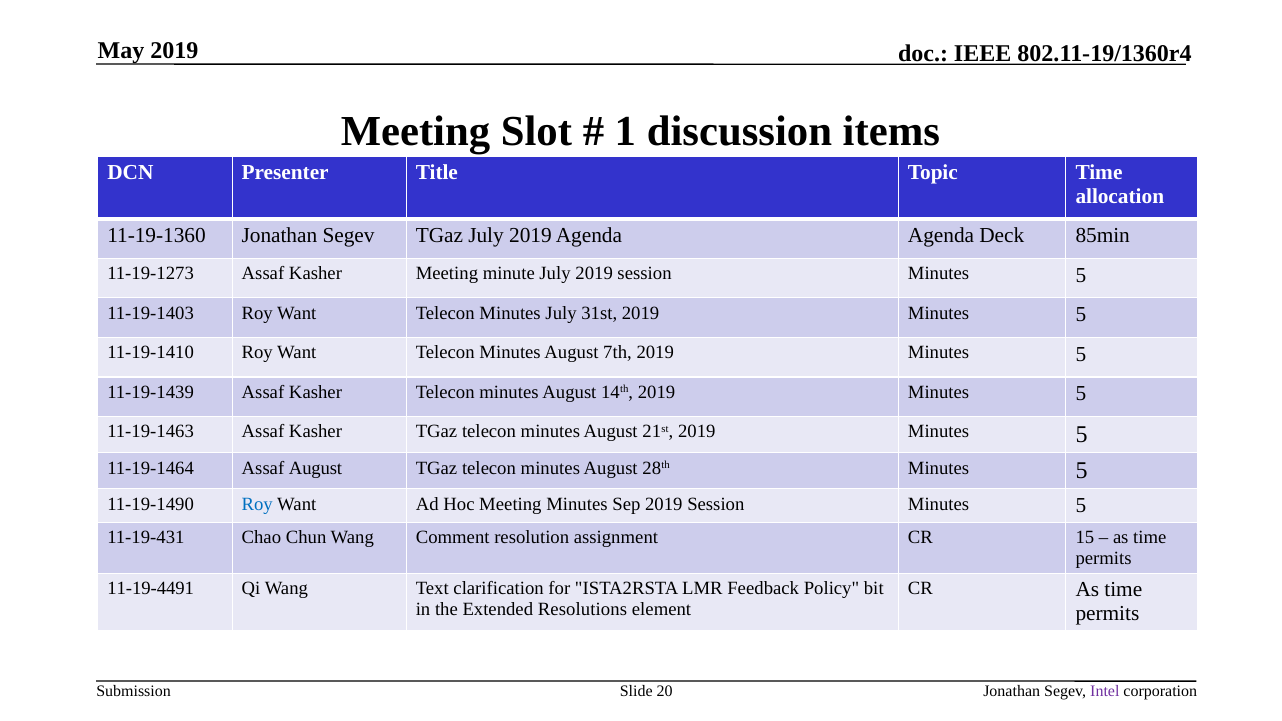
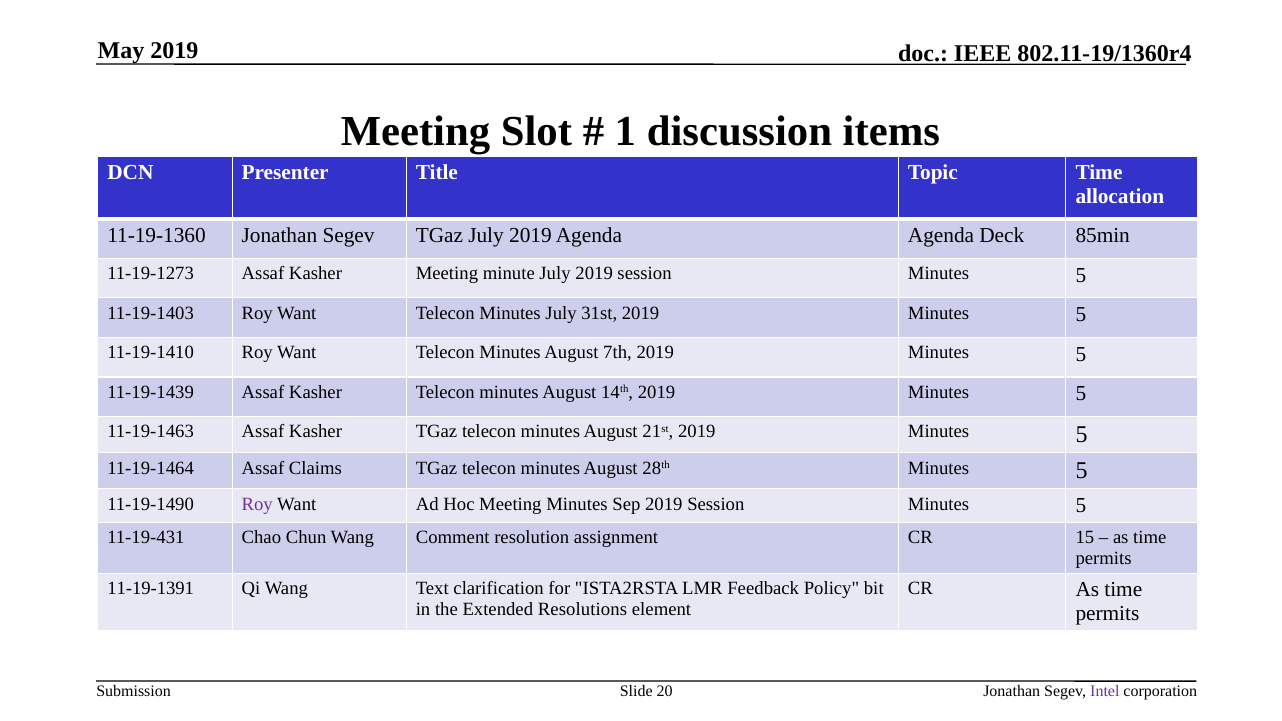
Assaf August: August -> Claims
Roy at (257, 504) colour: blue -> purple
11-19-4491: 11-19-4491 -> 11-19-1391
